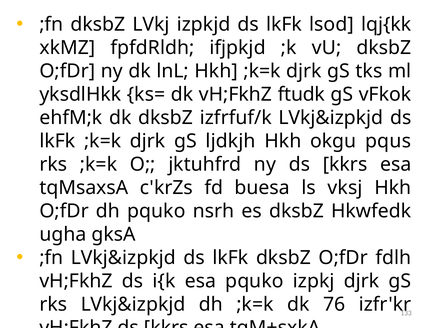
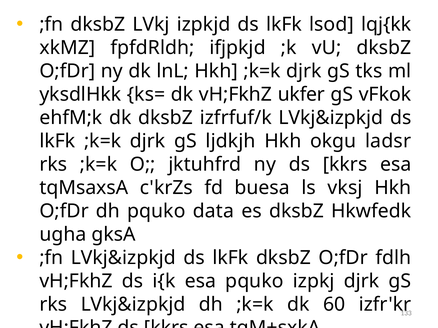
ftudk: ftudk -> ukfer
pqus: pqus -> ladsr
nsrh: nsrh -> data
76: 76 -> 60
